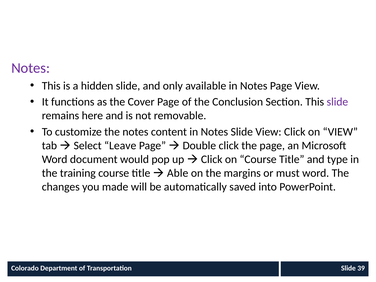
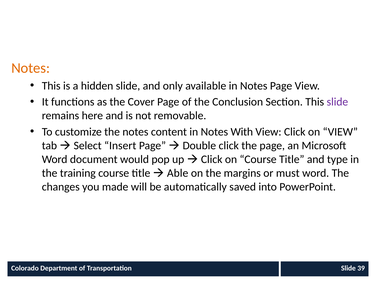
Notes at (31, 68) colour: purple -> orange
Notes Slide: Slide -> With
Leave: Leave -> Insert
